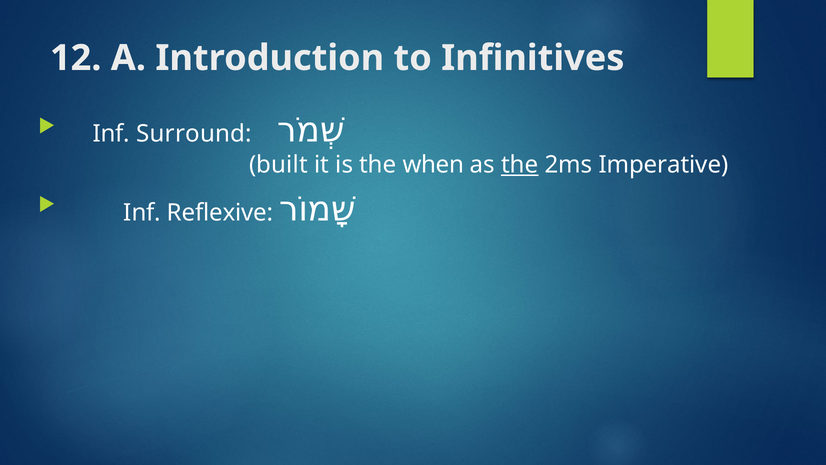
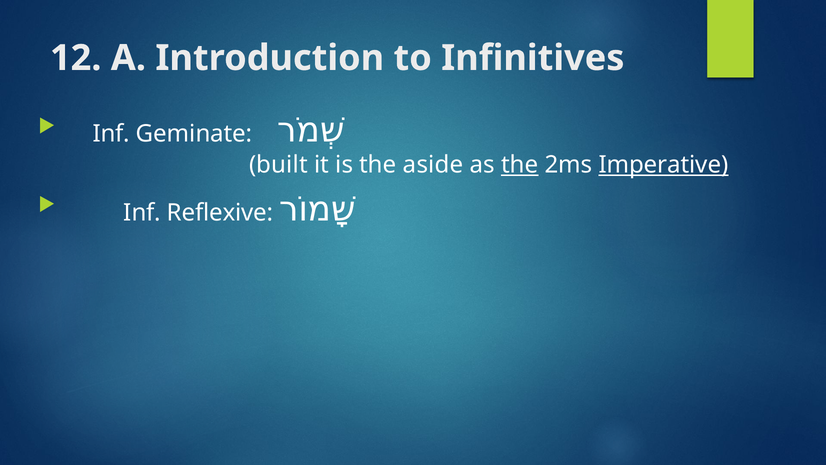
Surround: Surround -> Geminate
when: when -> aside
Imperative underline: none -> present
